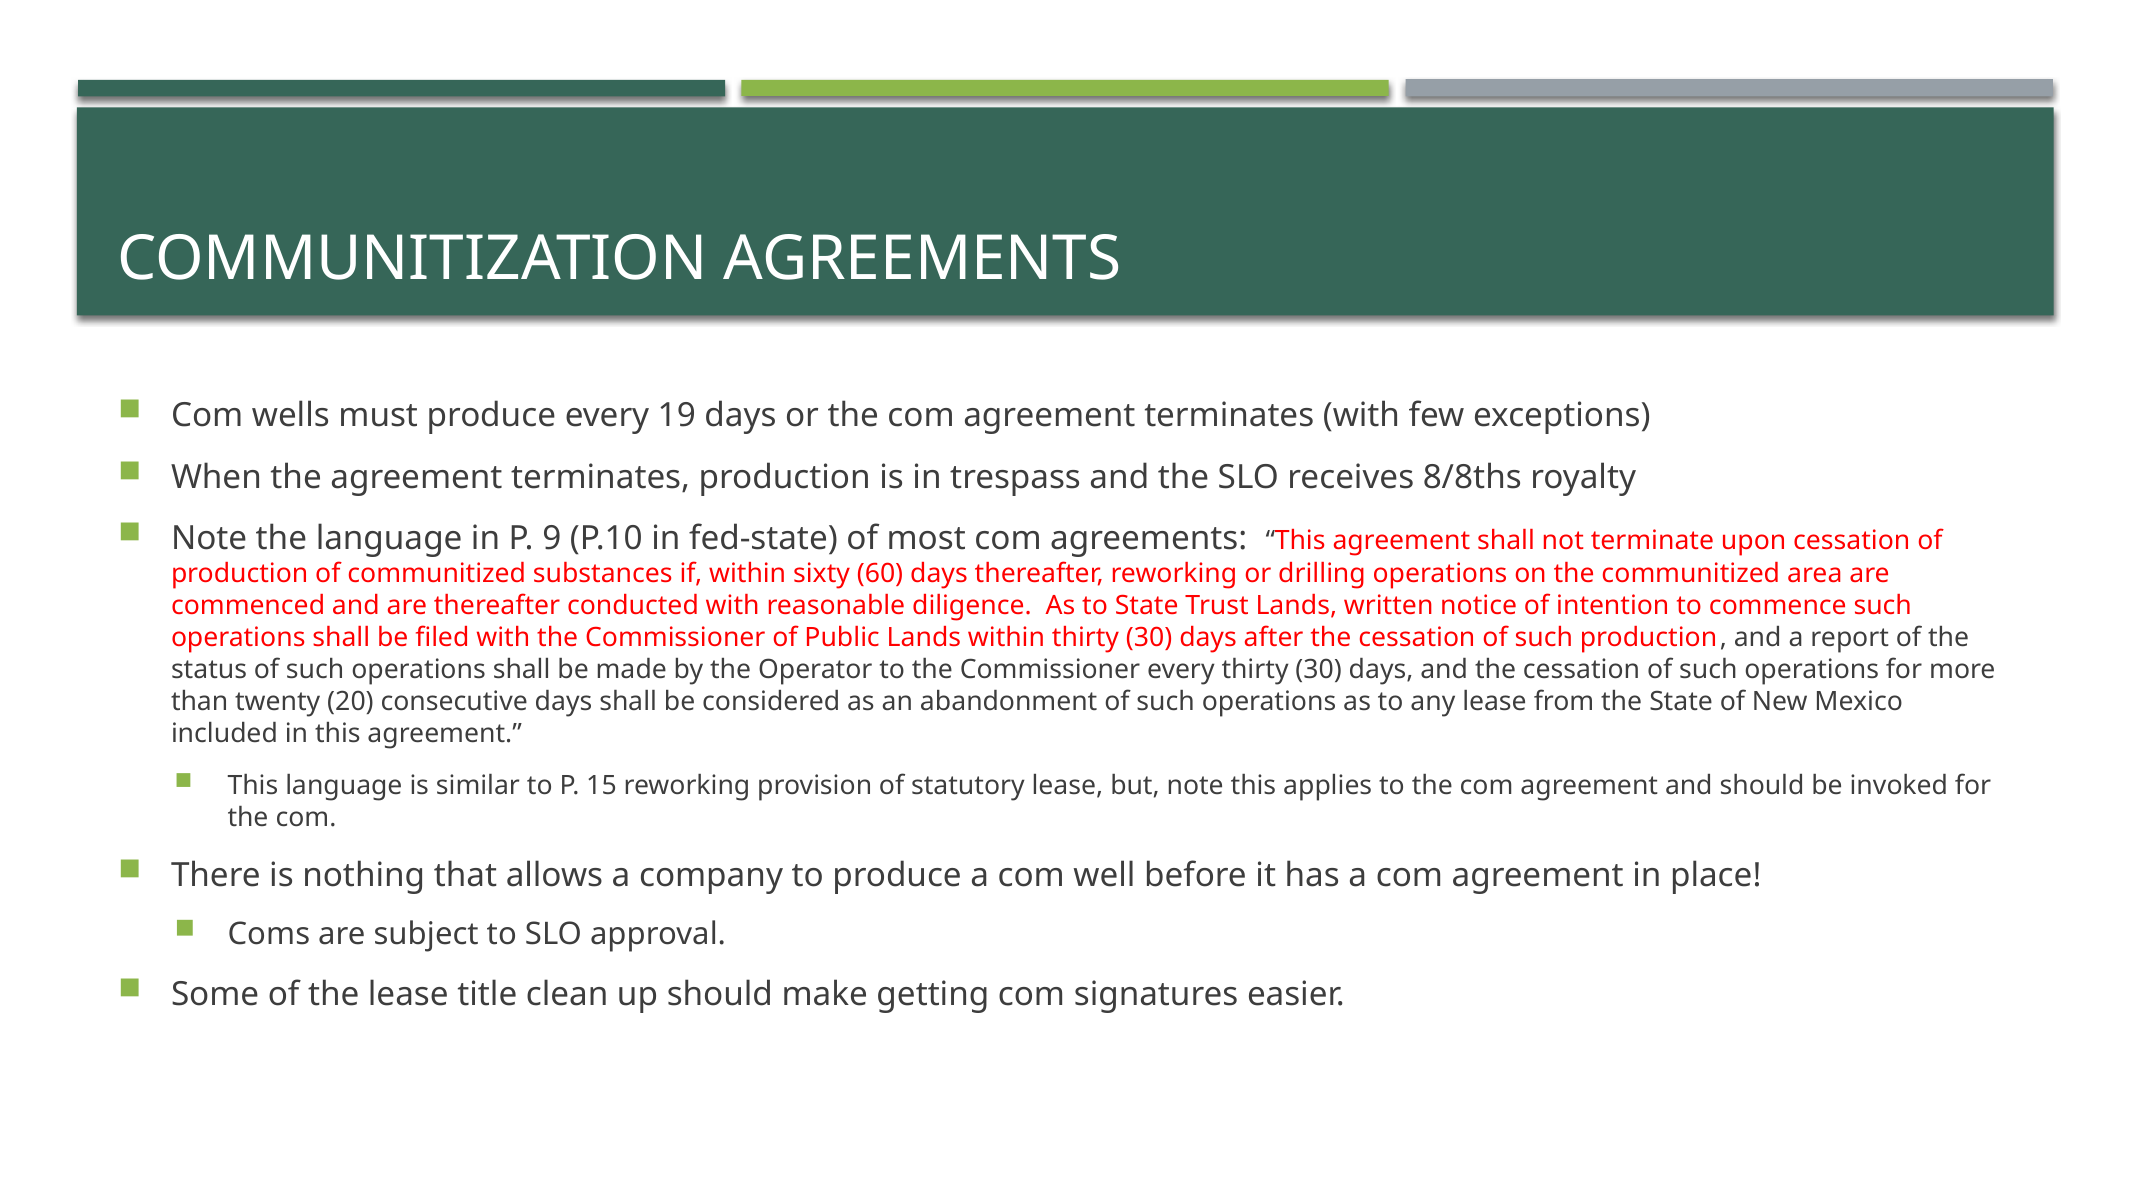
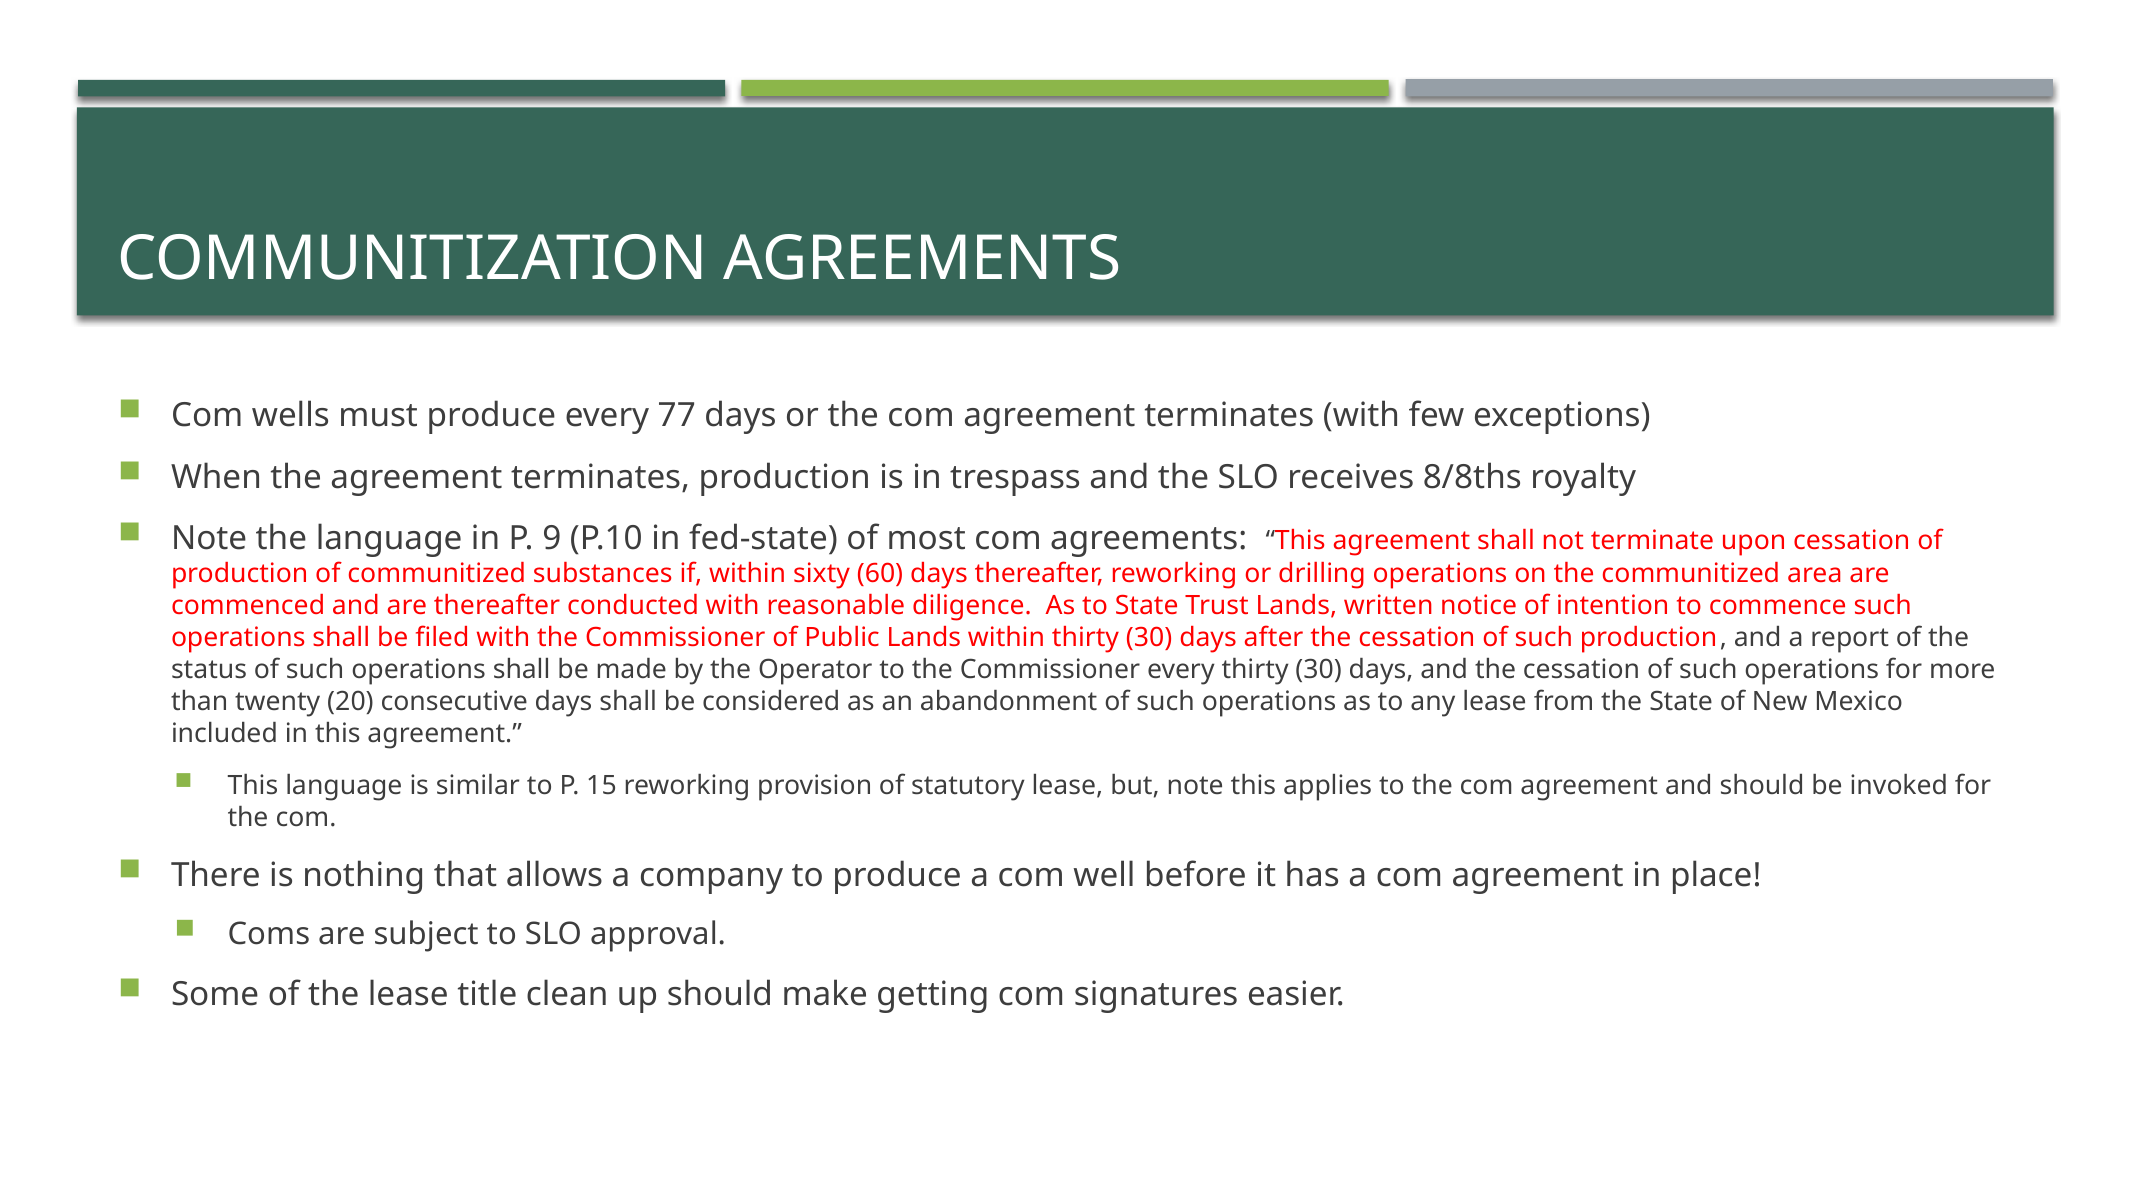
19: 19 -> 77
